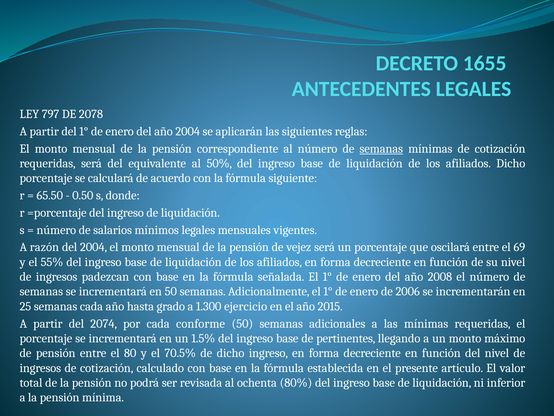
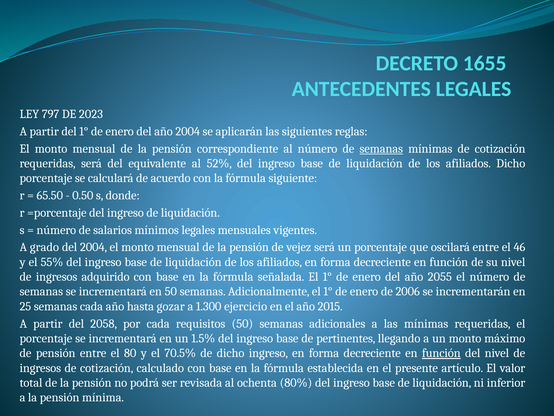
2078: 2078 -> 2023
50%: 50% -> 52%
razón: razón -> grado
69: 69 -> 46
padezcan: padezcan -> adquirido
2008: 2008 -> 2055
grado: grado -> gozar
2074: 2074 -> 2058
conforme: conforme -> requisitos
función at (441, 353) underline: none -> present
